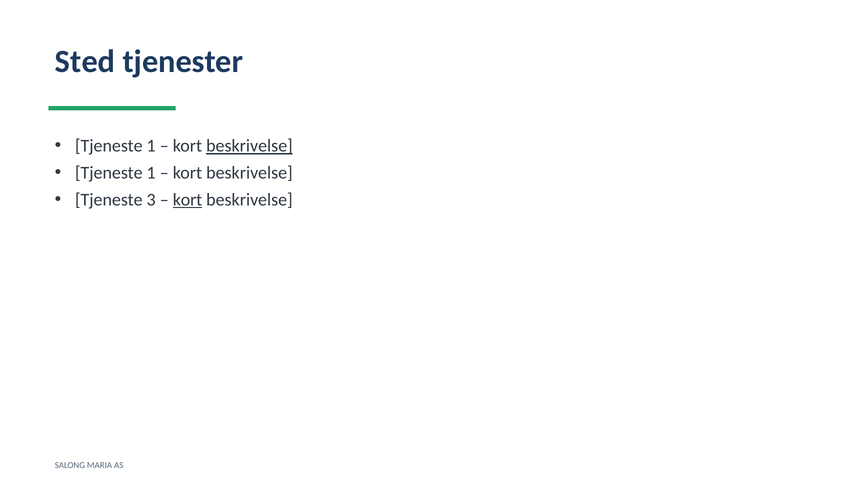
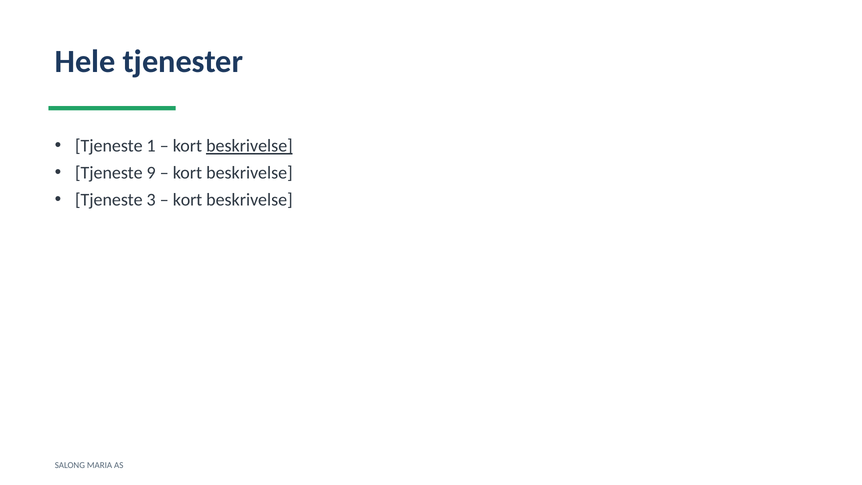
Sted: Sted -> Hele
1 at (151, 173): 1 -> 9
kort at (188, 200) underline: present -> none
